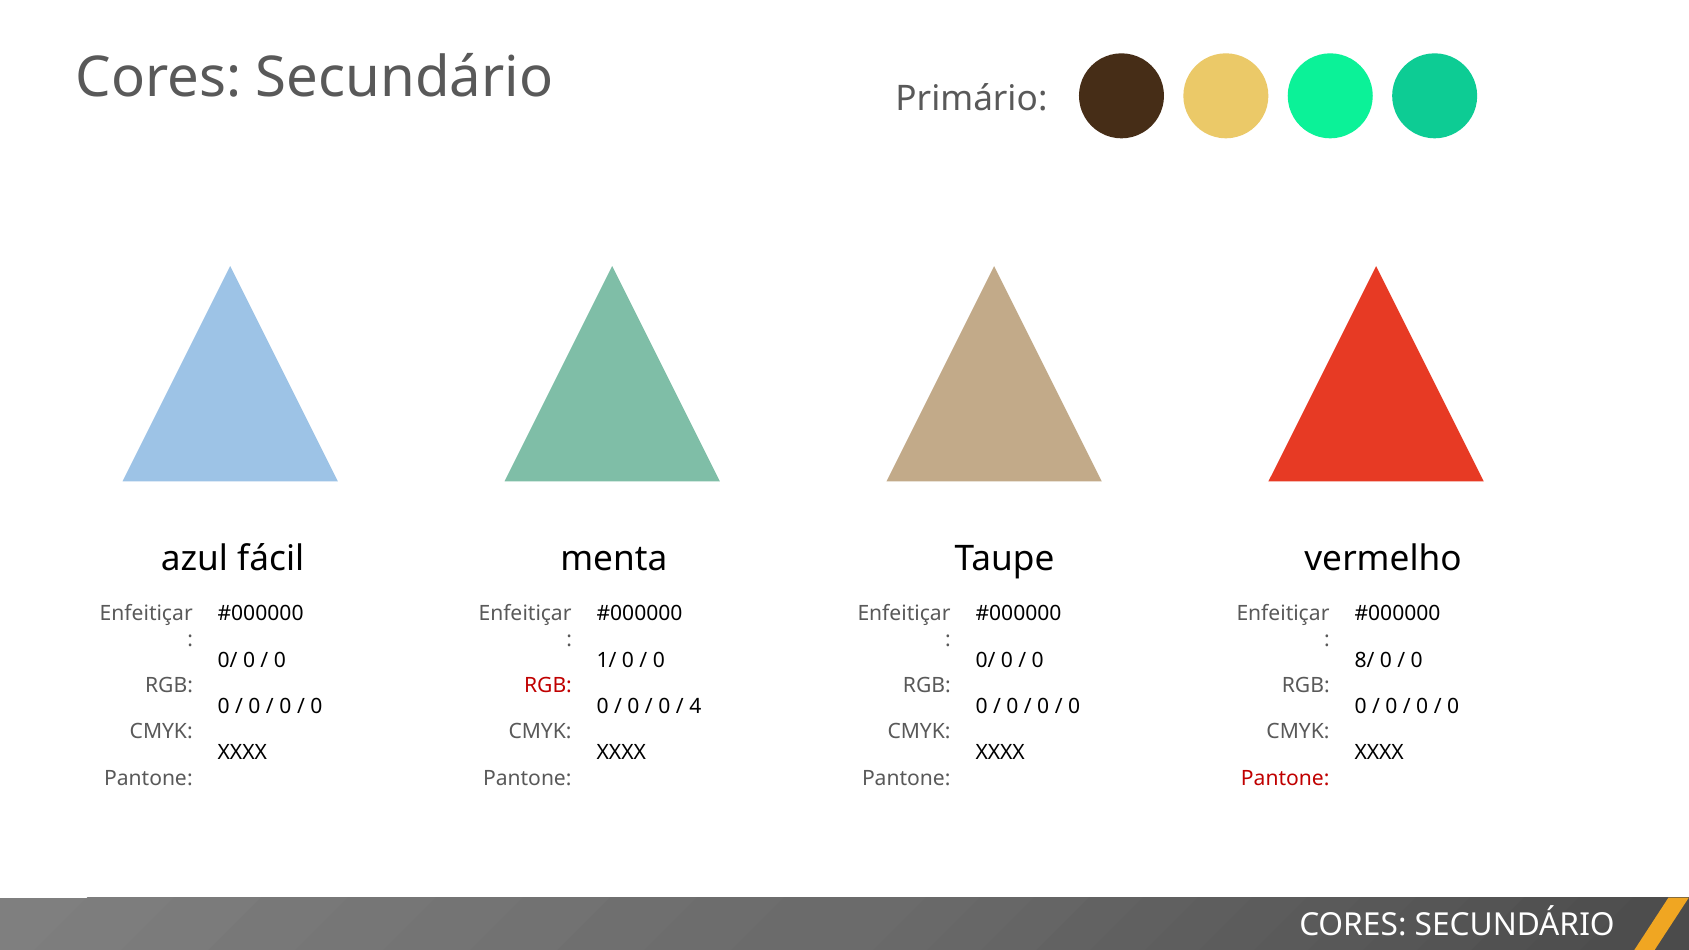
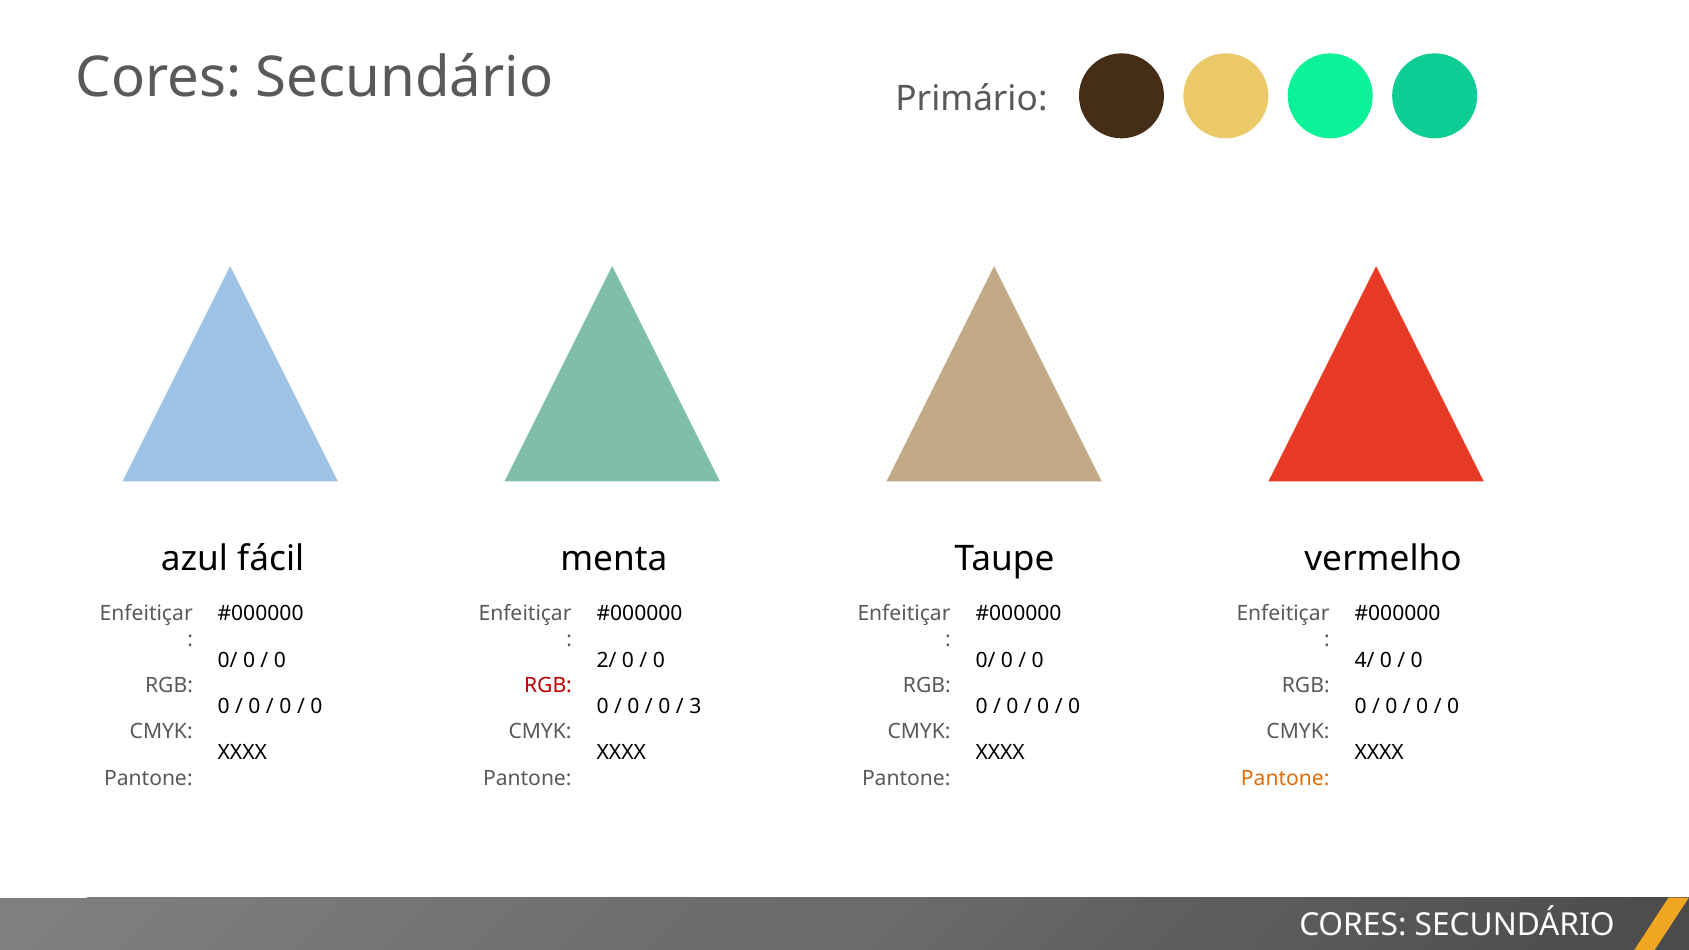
1/: 1/ -> 2/
8/: 8/ -> 4/
4: 4 -> 3
Pantone at (1285, 778) colour: red -> orange
